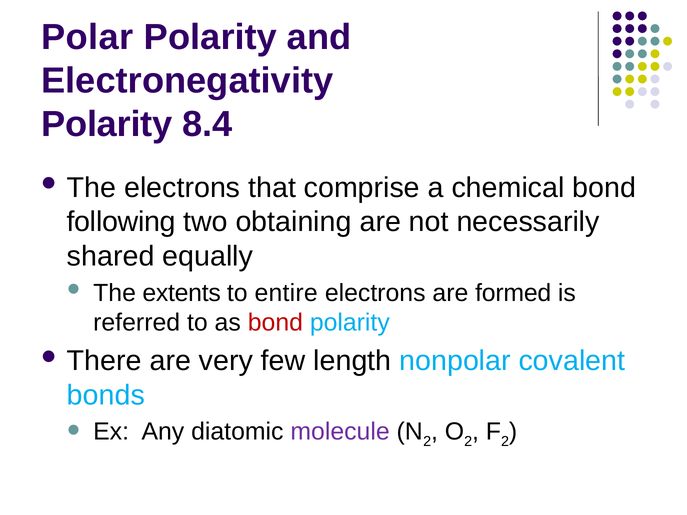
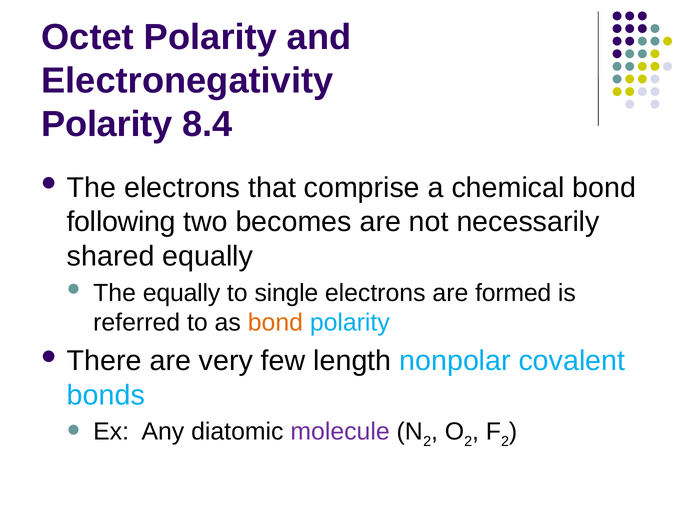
Polar: Polar -> Octet
obtaining: obtaining -> becomes
The extents: extents -> equally
entire: entire -> single
bond at (275, 323) colour: red -> orange
